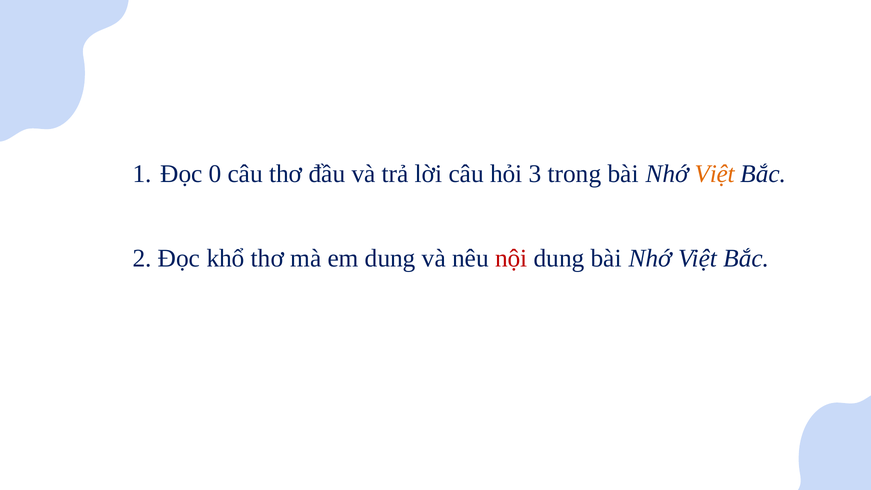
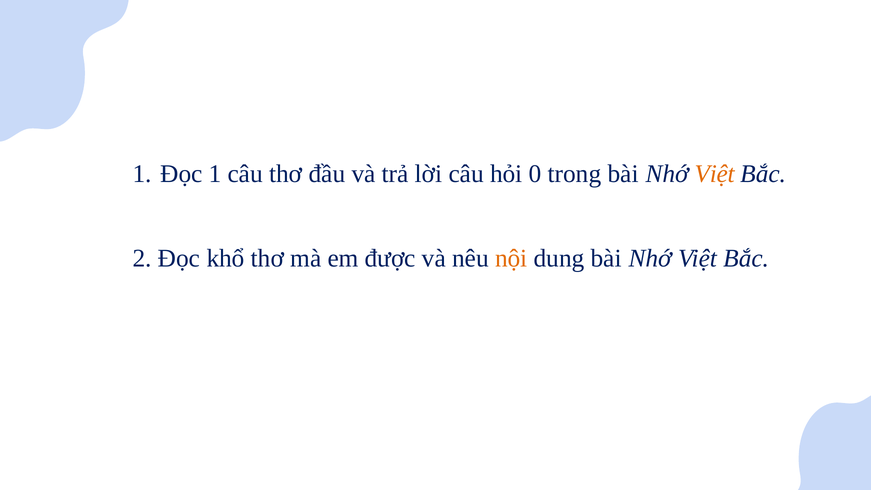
Đọc 0: 0 -> 1
3: 3 -> 0
em dung: dung -> được
nội colour: red -> orange
